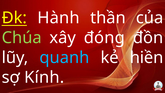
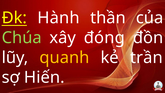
quanh colour: light blue -> yellow
hiền: hiền -> trần
Kính: Kính -> Hiến
